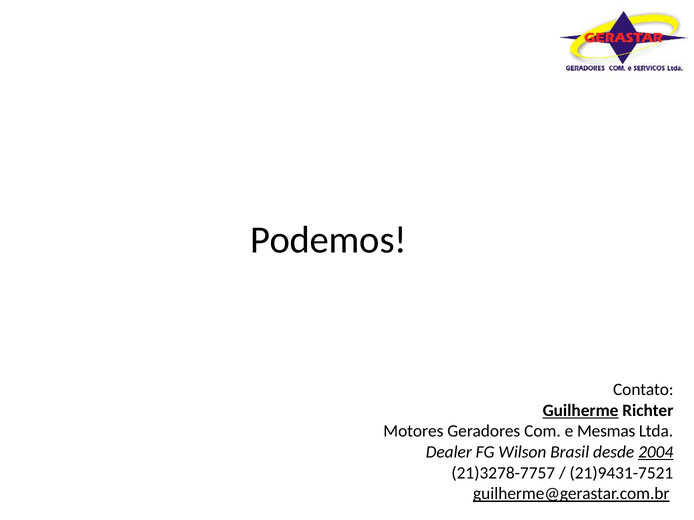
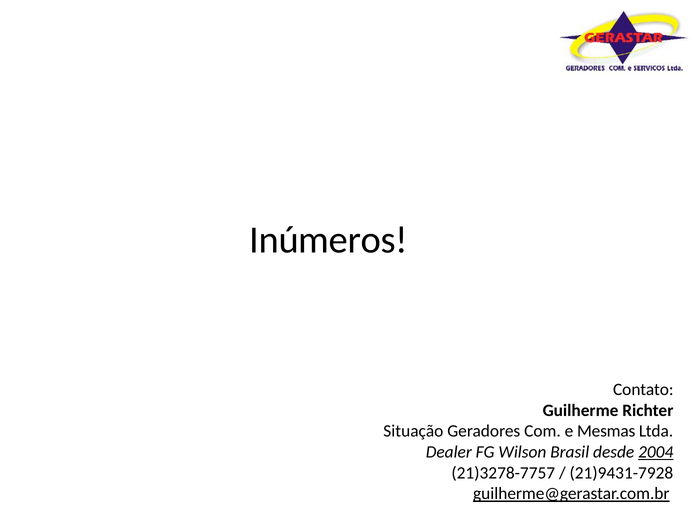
Podemos: Podemos -> Inúmeros
Guilherme underline: present -> none
Motores: Motores -> Situação
21)9431-7521: 21)9431-7521 -> 21)9431-7928
